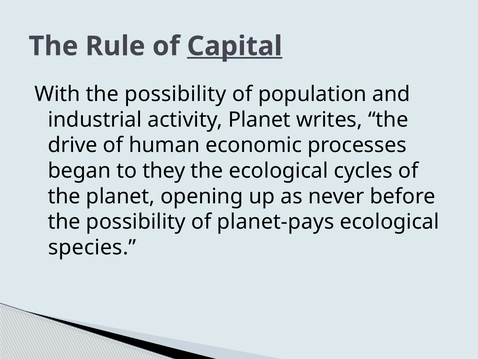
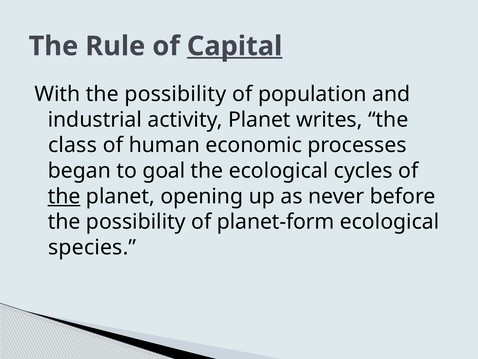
drive: drive -> class
they: they -> goal
the at (64, 196) underline: none -> present
planet-pays: planet-pays -> planet-form
